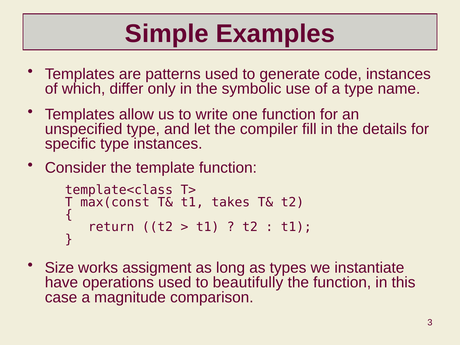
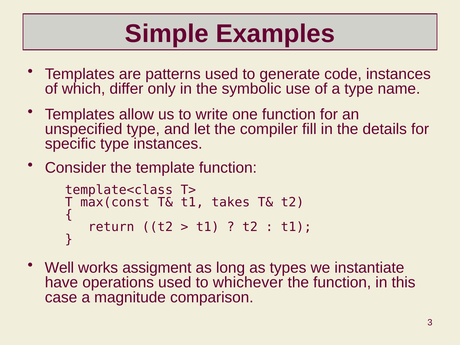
Size: Size -> Well
beautifully: beautifully -> whichever
